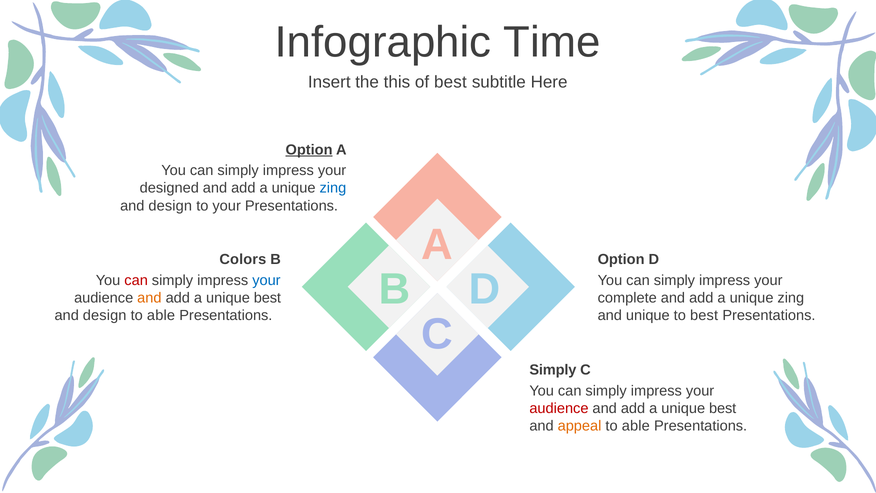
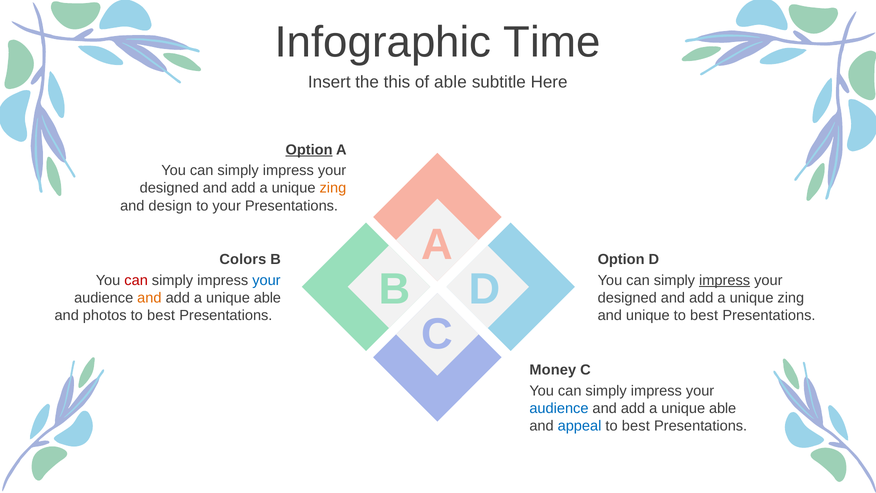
of best: best -> able
zing at (333, 188) colour: blue -> orange
impress at (725, 280) underline: none -> present
best at (267, 298): best -> able
complete at (627, 298): complete -> designed
design at (105, 315): design -> photos
able at (161, 315): able -> best
Simply at (553, 370): Simply -> Money
audience at (559, 408) colour: red -> blue
best at (723, 408): best -> able
appeal colour: orange -> blue
able at (636, 426): able -> best
